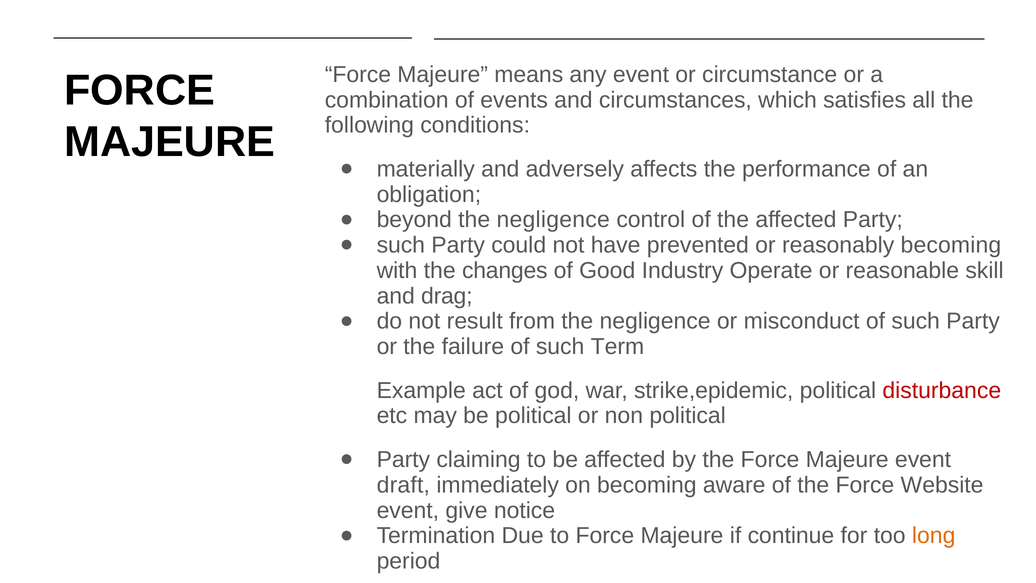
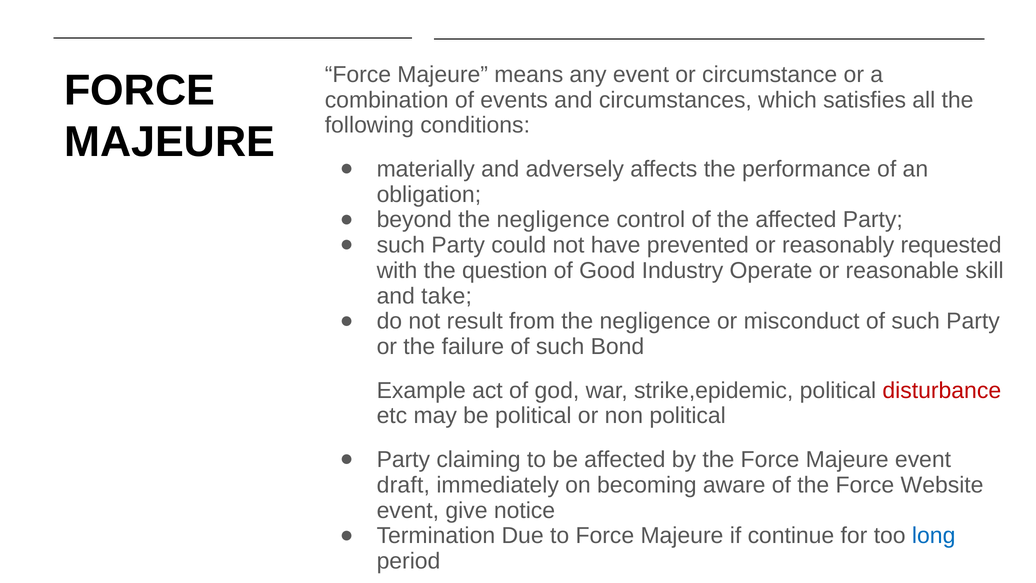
reasonably becoming: becoming -> requested
changes: changes -> question
drag: drag -> take
Term: Term -> Bond
long colour: orange -> blue
